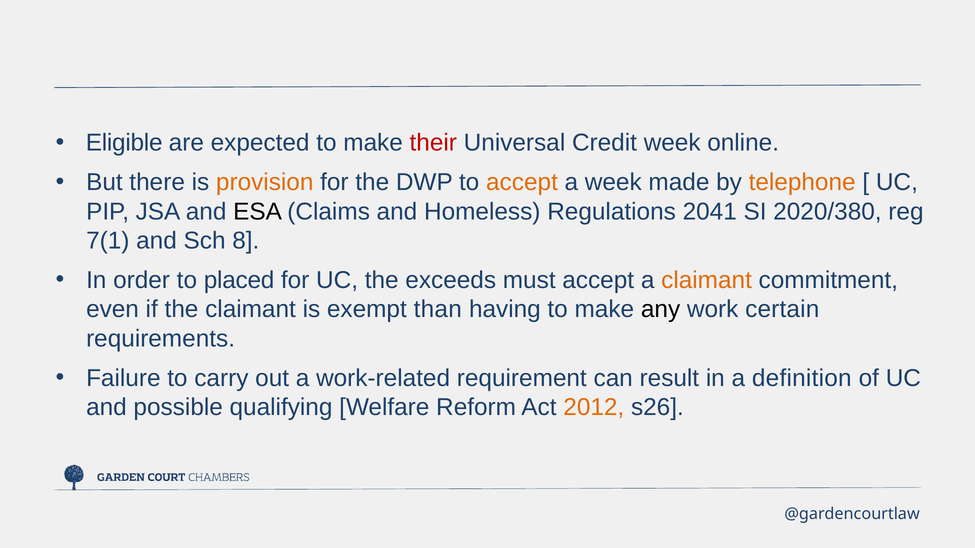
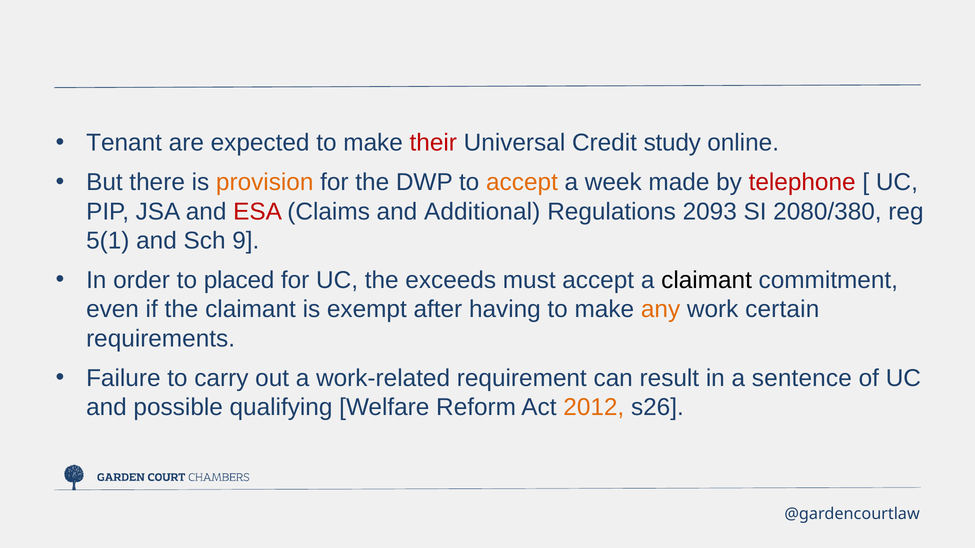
Eligible: Eligible -> Tenant
Credit week: week -> study
telephone colour: orange -> red
ESA colour: black -> red
Homeless: Homeless -> Additional
2041: 2041 -> 2093
2020/380: 2020/380 -> 2080/380
7(1: 7(1 -> 5(1
8: 8 -> 9
claimant at (707, 280) colour: orange -> black
than: than -> after
any colour: black -> orange
definition: definition -> sentence
